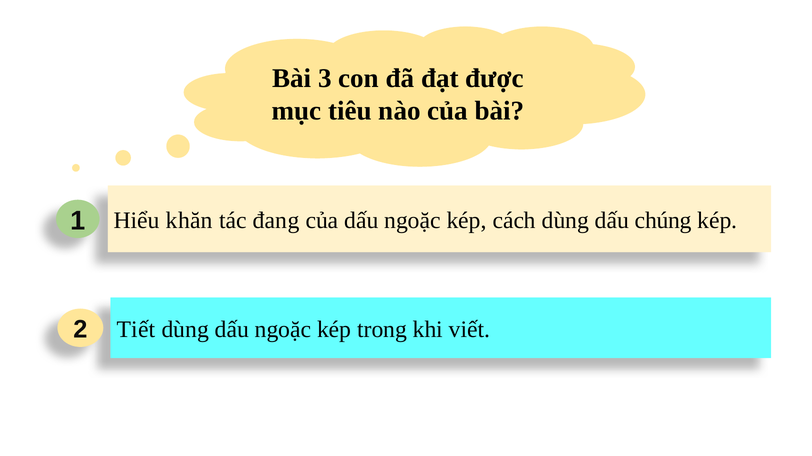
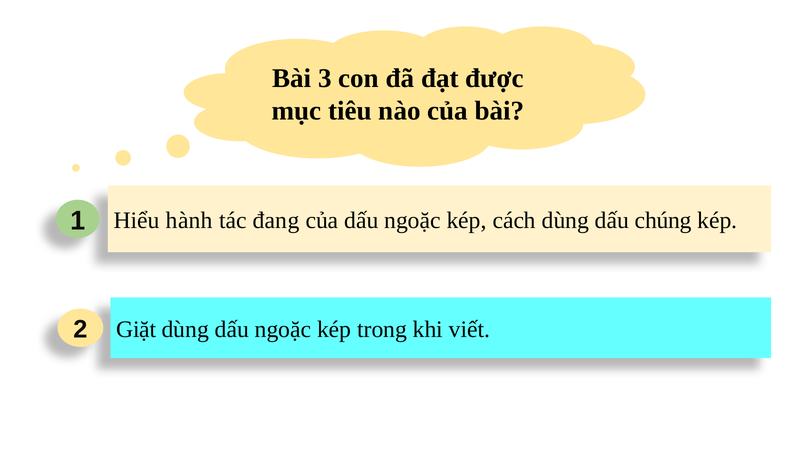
khăn: khăn -> hành
Tiết: Tiết -> Giặt
